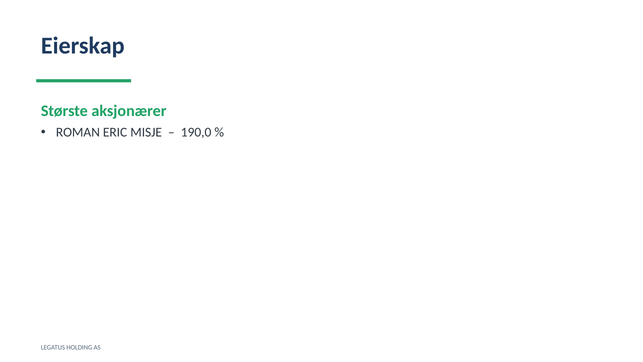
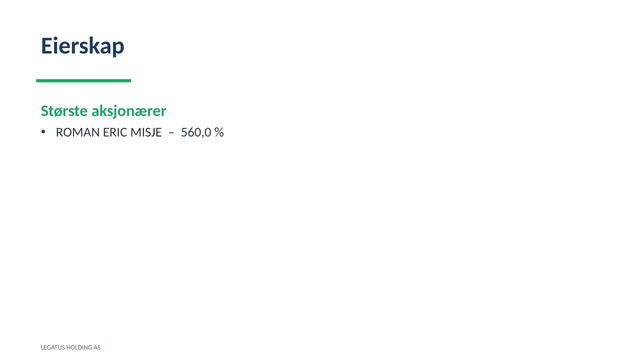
190,0: 190,0 -> 560,0
